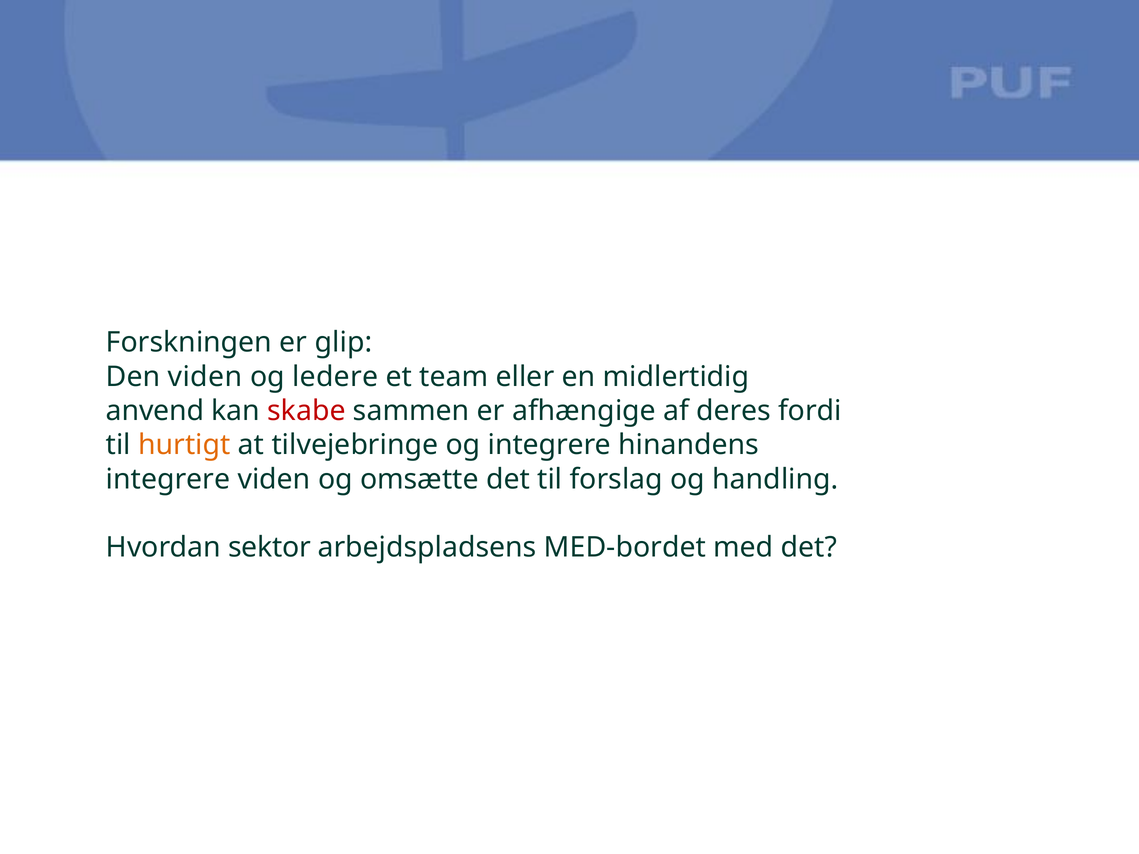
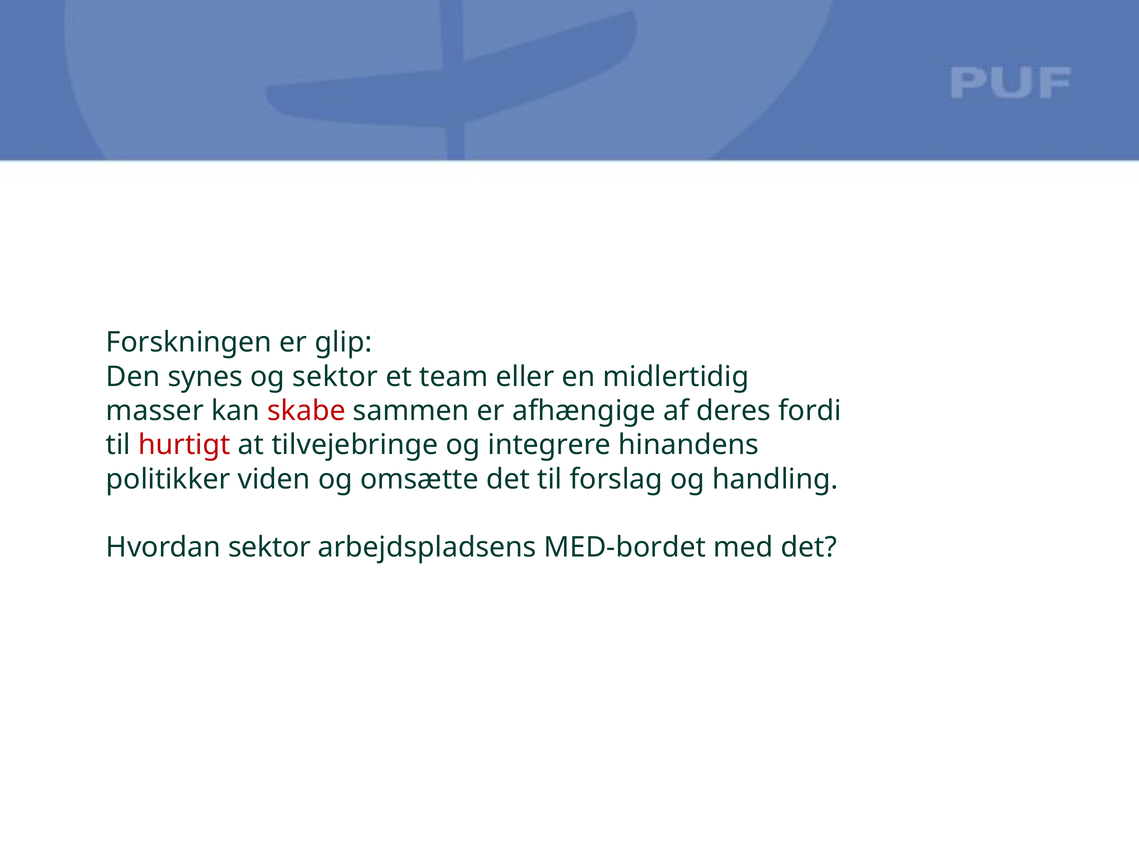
Den viden: viden -> synes
og ledere: ledere -> sektor
anvend: anvend -> masser
hurtigt colour: orange -> red
integrere at (168, 479): integrere -> politikker
